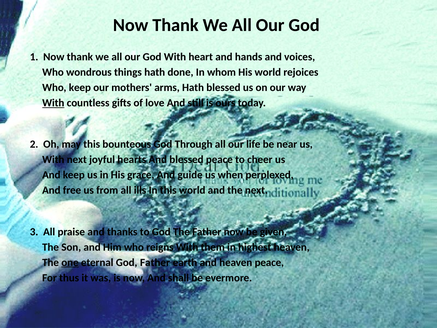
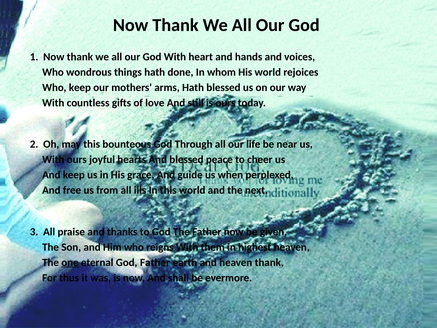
With at (53, 103) underline: present -> none
With next: next -> ours
heaven peace: peace -> thank
